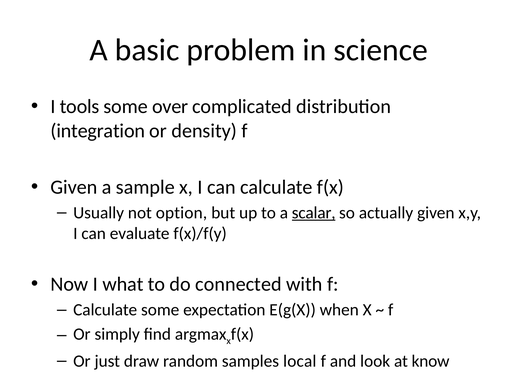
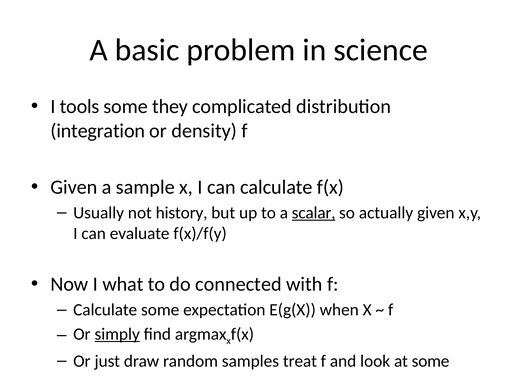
over: over -> they
option: option -> history
simply underline: none -> present
local: local -> treat
at know: know -> some
